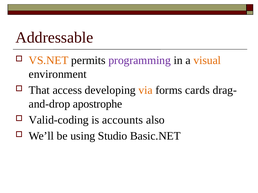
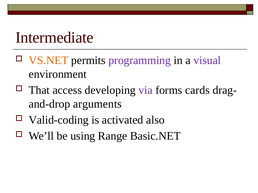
Addressable: Addressable -> Intermediate
visual colour: orange -> purple
via colour: orange -> purple
apostrophe: apostrophe -> arguments
accounts: accounts -> activated
Studio: Studio -> Range
